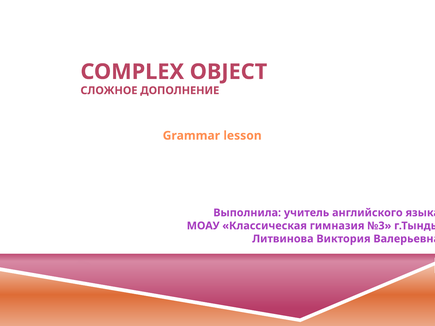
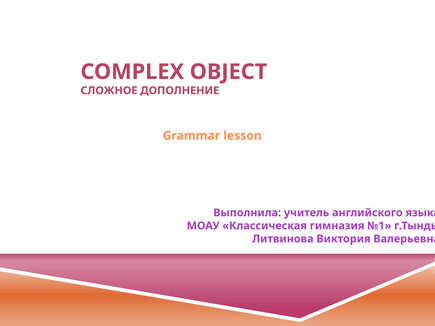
№3: №3 -> №1
